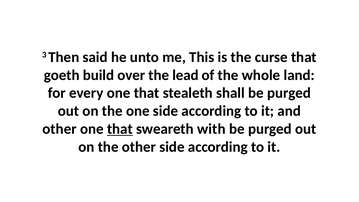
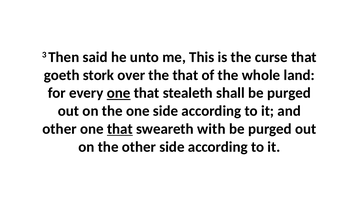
build: build -> stork
the lead: lead -> that
one at (119, 93) underline: none -> present
